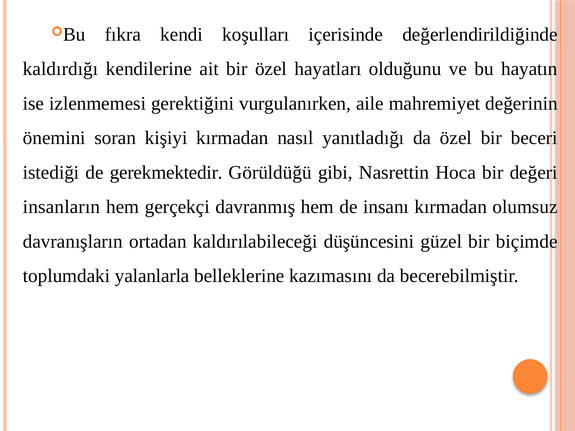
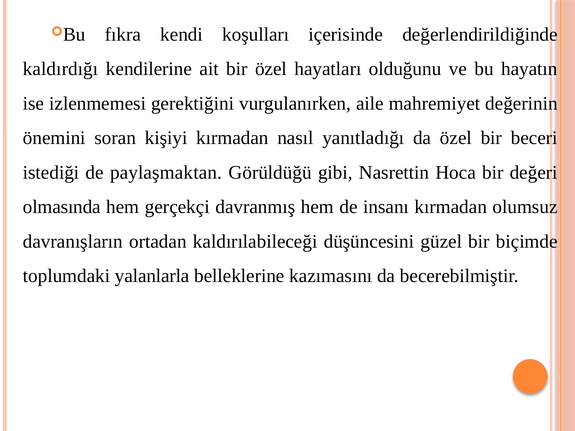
gerekmektedir: gerekmektedir -> paylaşmaktan
insanların: insanların -> olmasında
